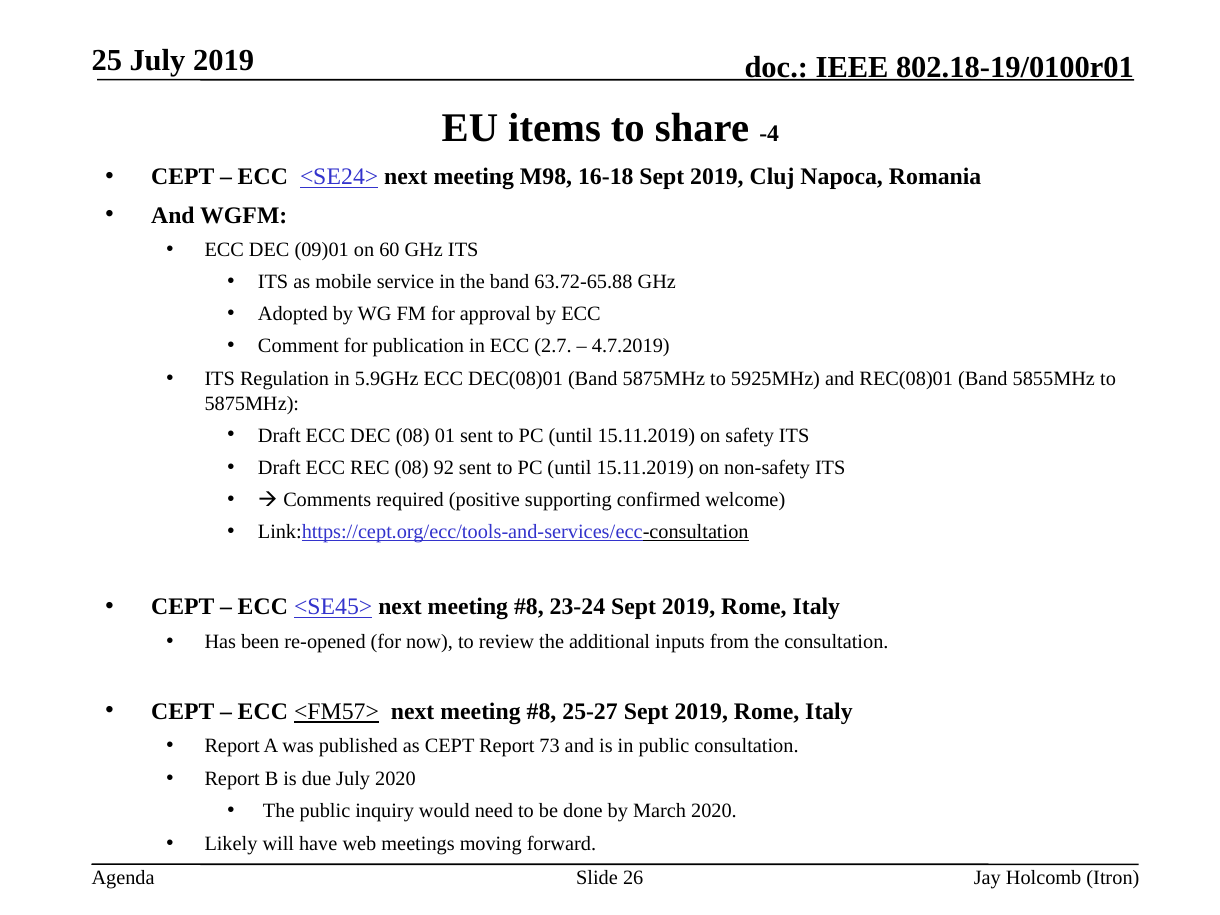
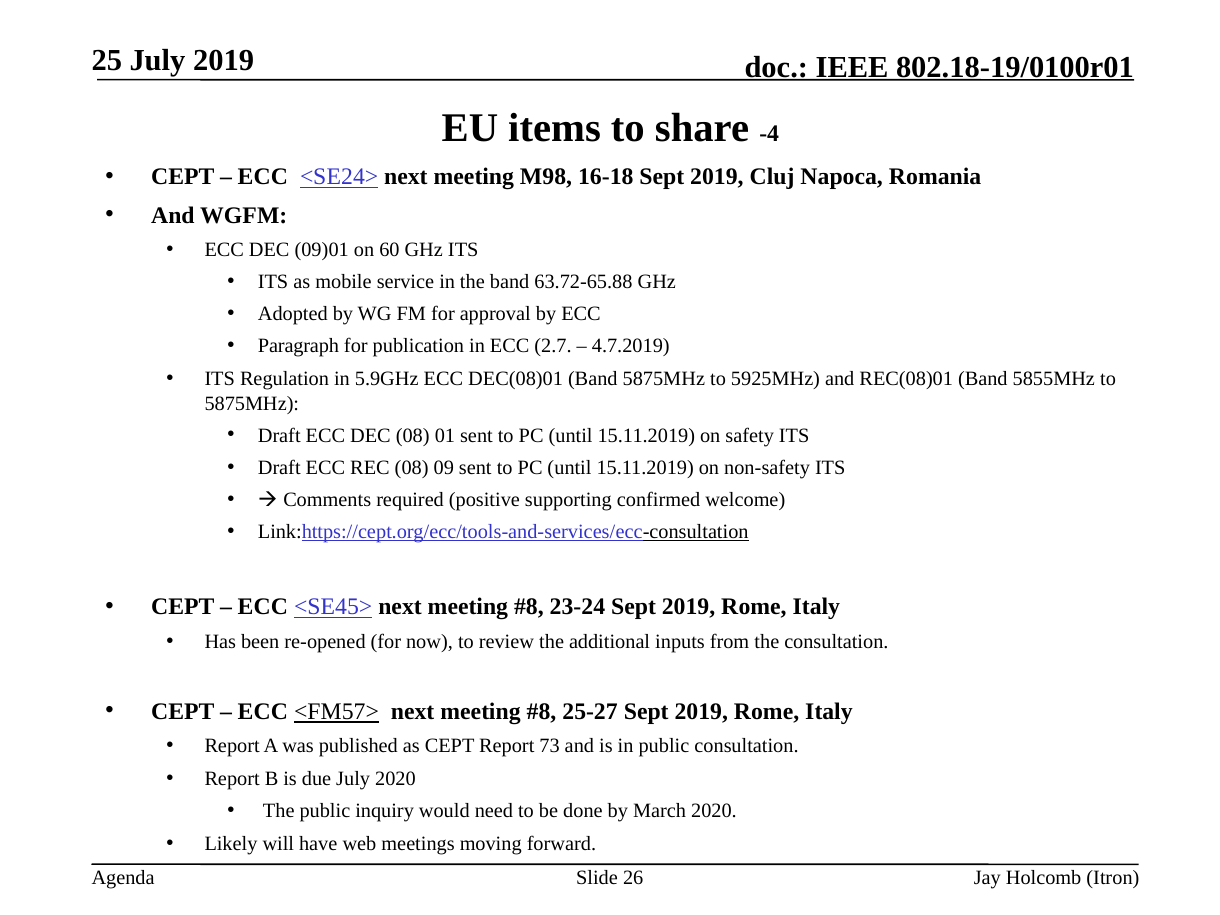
Comment: Comment -> Paragraph
92: 92 -> 09
